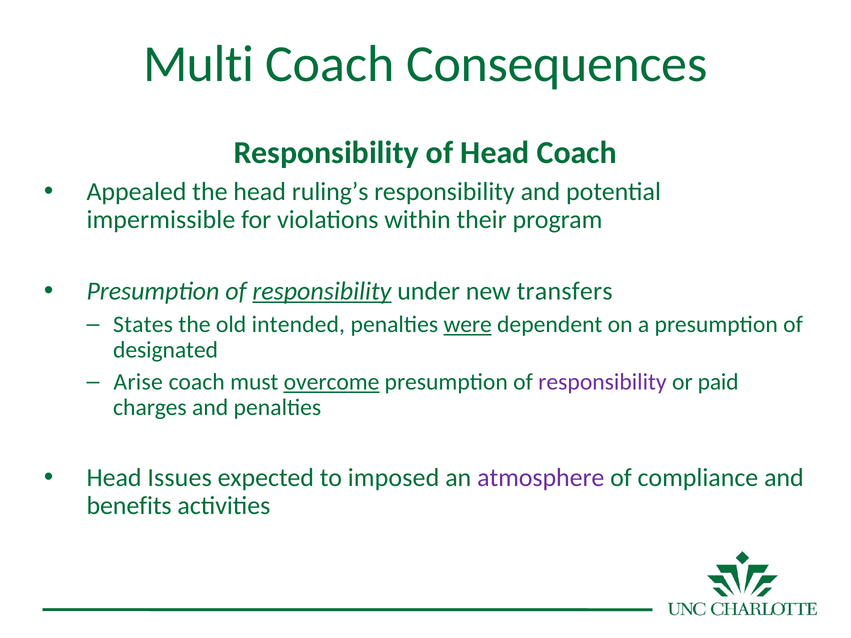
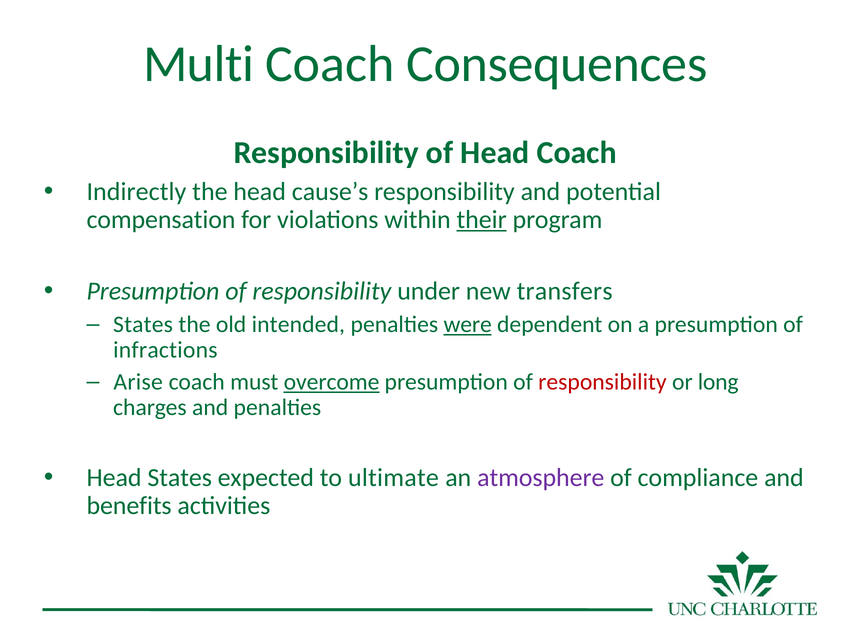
Appealed: Appealed -> Indirectly
ruling’s: ruling’s -> cause’s
impermissible: impermissible -> compensation
their underline: none -> present
responsibility at (322, 291) underline: present -> none
designated: designated -> infractions
responsibility at (602, 382) colour: purple -> red
paid: paid -> long
Head Issues: Issues -> States
imposed: imposed -> ultimate
